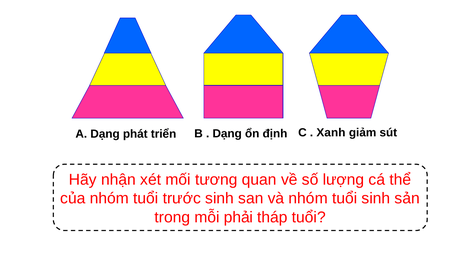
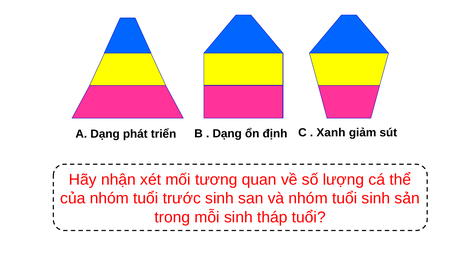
mỗi phải: phải -> sinh
